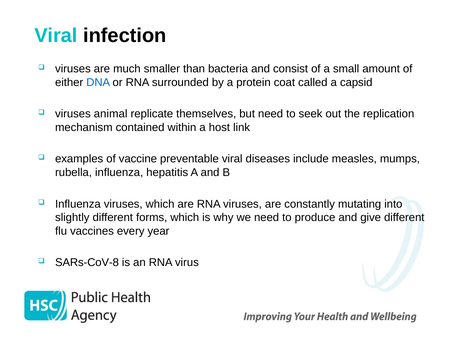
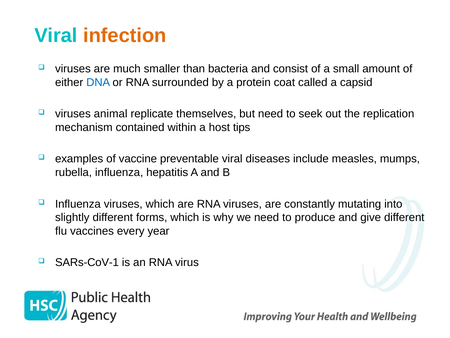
infection colour: black -> orange
link: link -> tips
SARs-CoV-8: SARs-CoV-8 -> SARs-CoV-1
